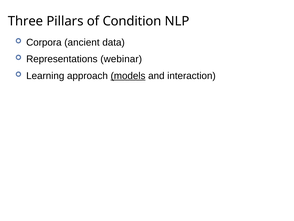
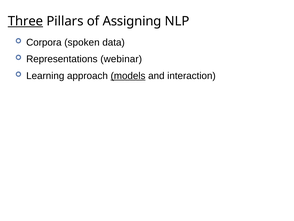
Three underline: none -> present
Condition: Condition -> Assigning
ancient: ancient -> spoken
